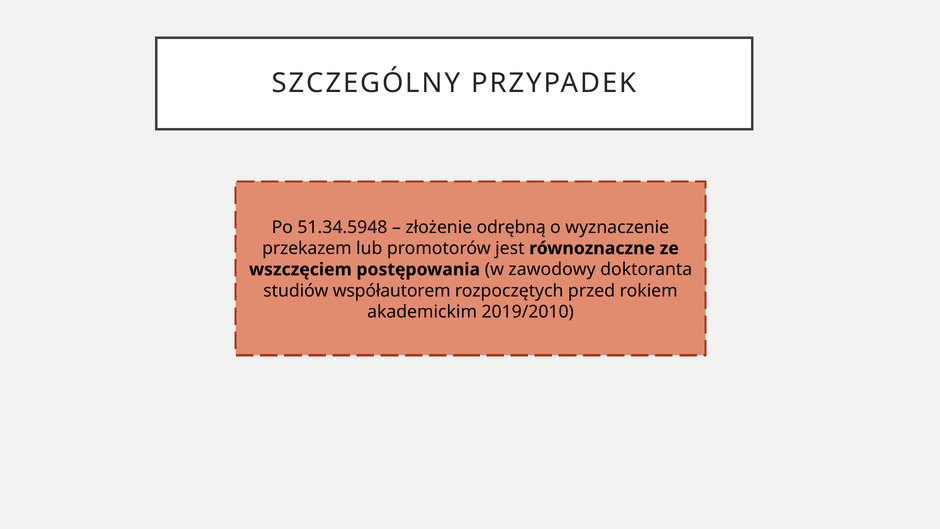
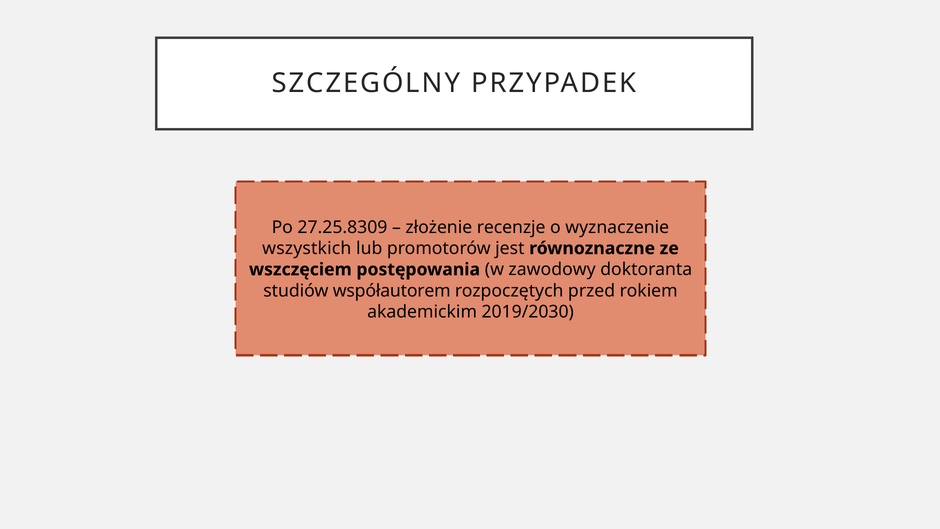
51.34.5948: 51.34.5948 -> 27.25.8309
odrębną: odrębną -> recenzje
przekazem: przekazem -> wszystkich
2019/2010: 2019/2010 -> 2019/2030
